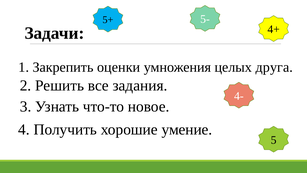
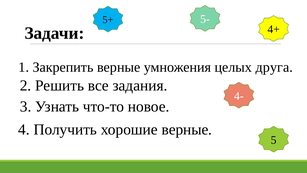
Закрепить оценки: оценки -> верные
хорошие умение: умение -> верные
